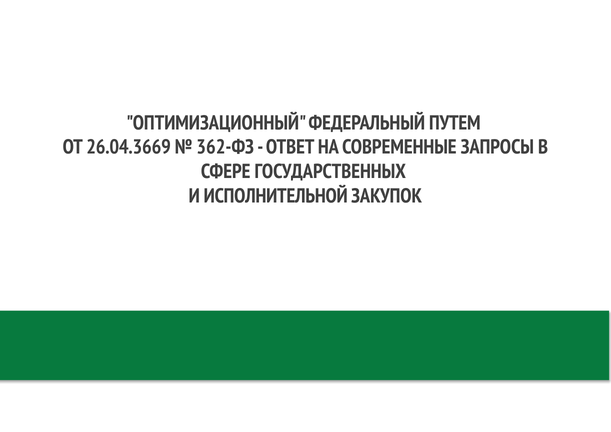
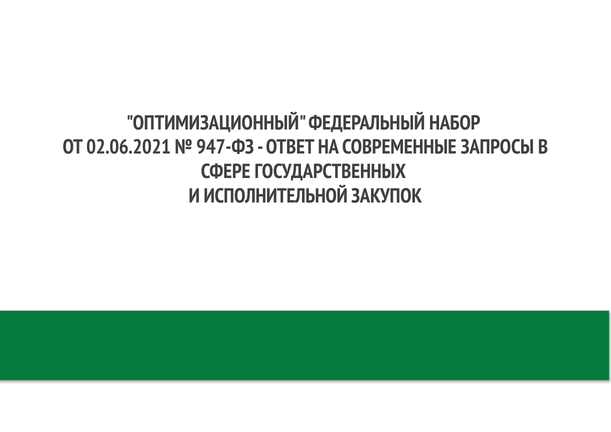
ПУТЕМ: ПУТЕМ -> НАБОР
26.04.3669: 26.04.3669 -> 02.06.2021
362-ФЗ: 362-ФЗ -> 947-ФЗ
